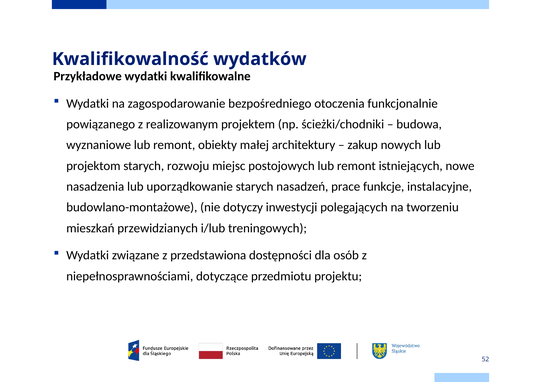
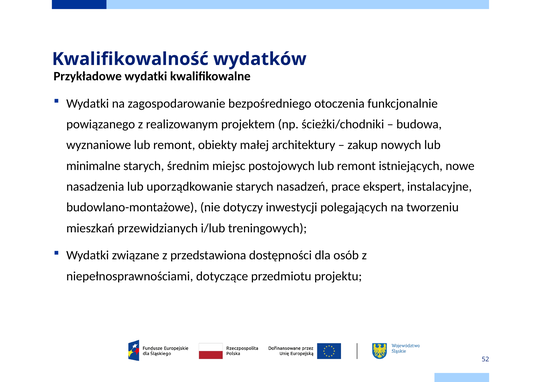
projektom: projektom -> minimalne
rozwoju: rozwoju -> średnim
funkcje: funkcje -> ekspert
